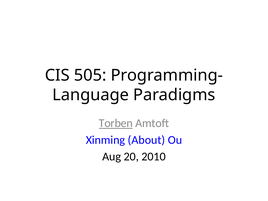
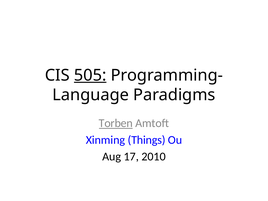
505 underline: none -> present
About: About -> Things
20: 20 -> 17
